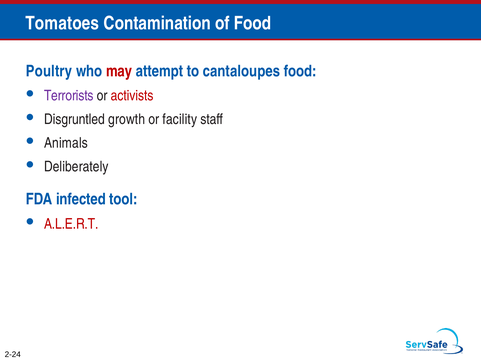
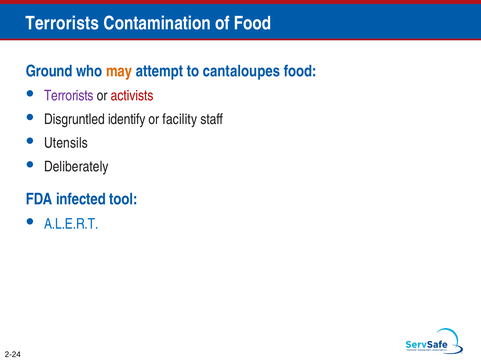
Tomatoes at (62, 23): Tomatoes -> Terrorists
Poultry: Poultry -> Ground
may colour: red -> orange
growth: growth -> identify
Animals: Animals -> Utensils
A.L.E.R.T colour: red -> blue
